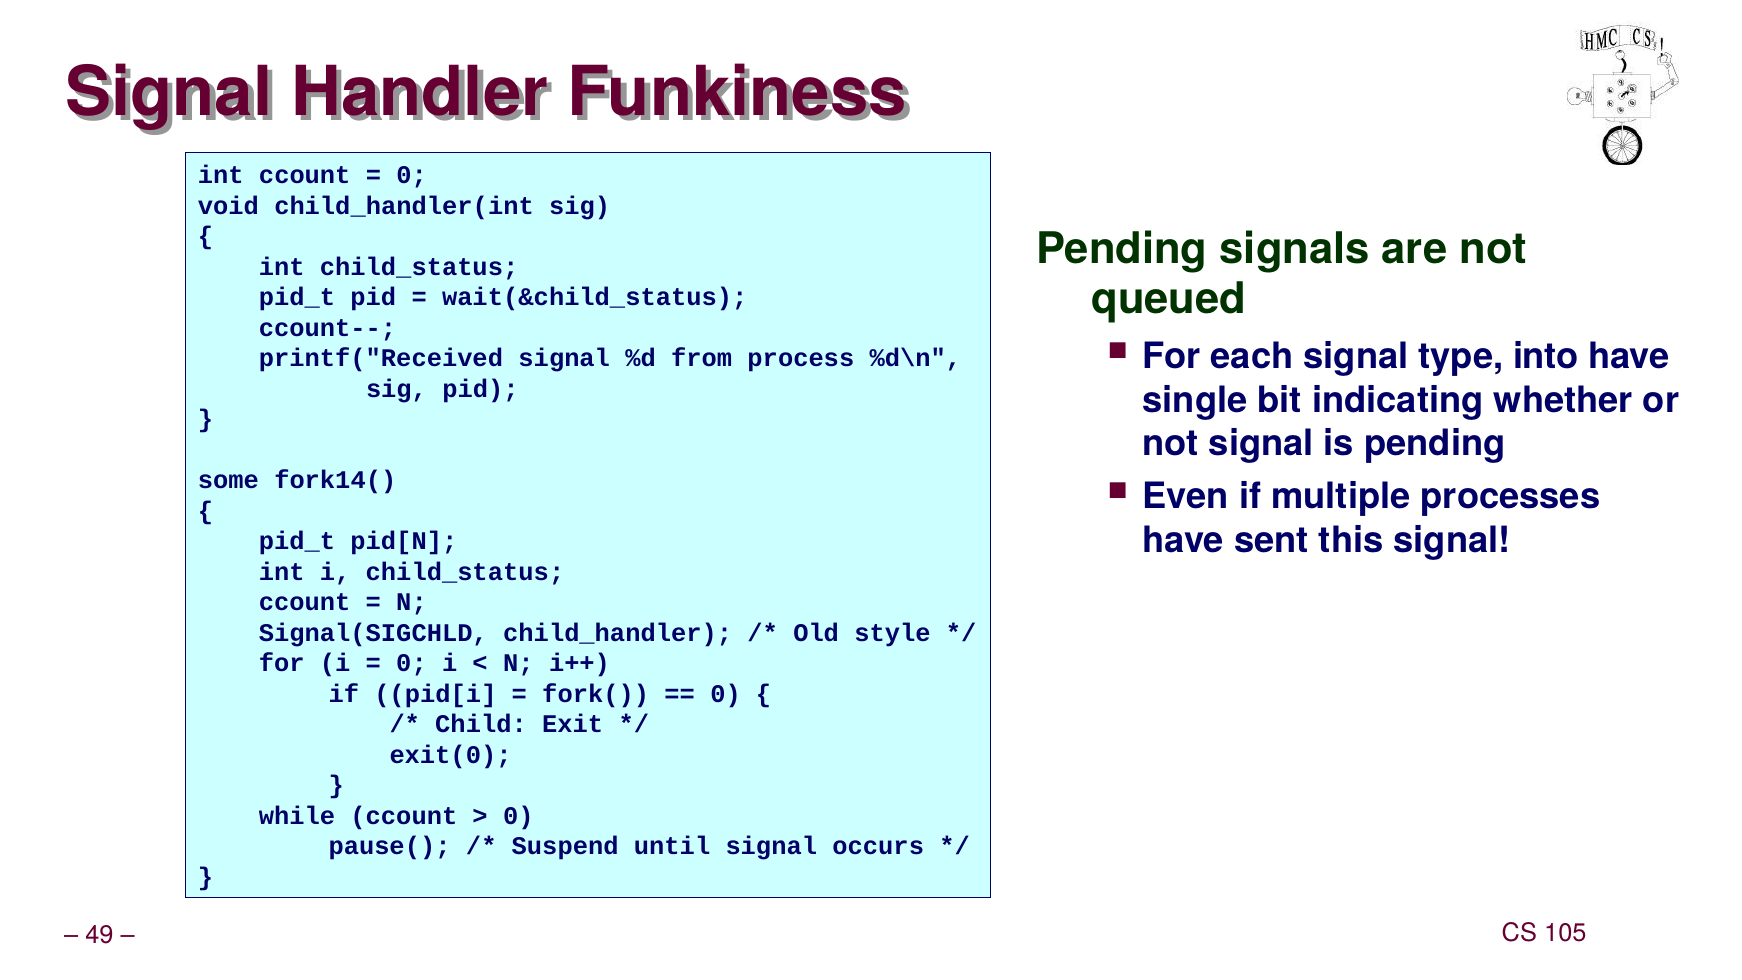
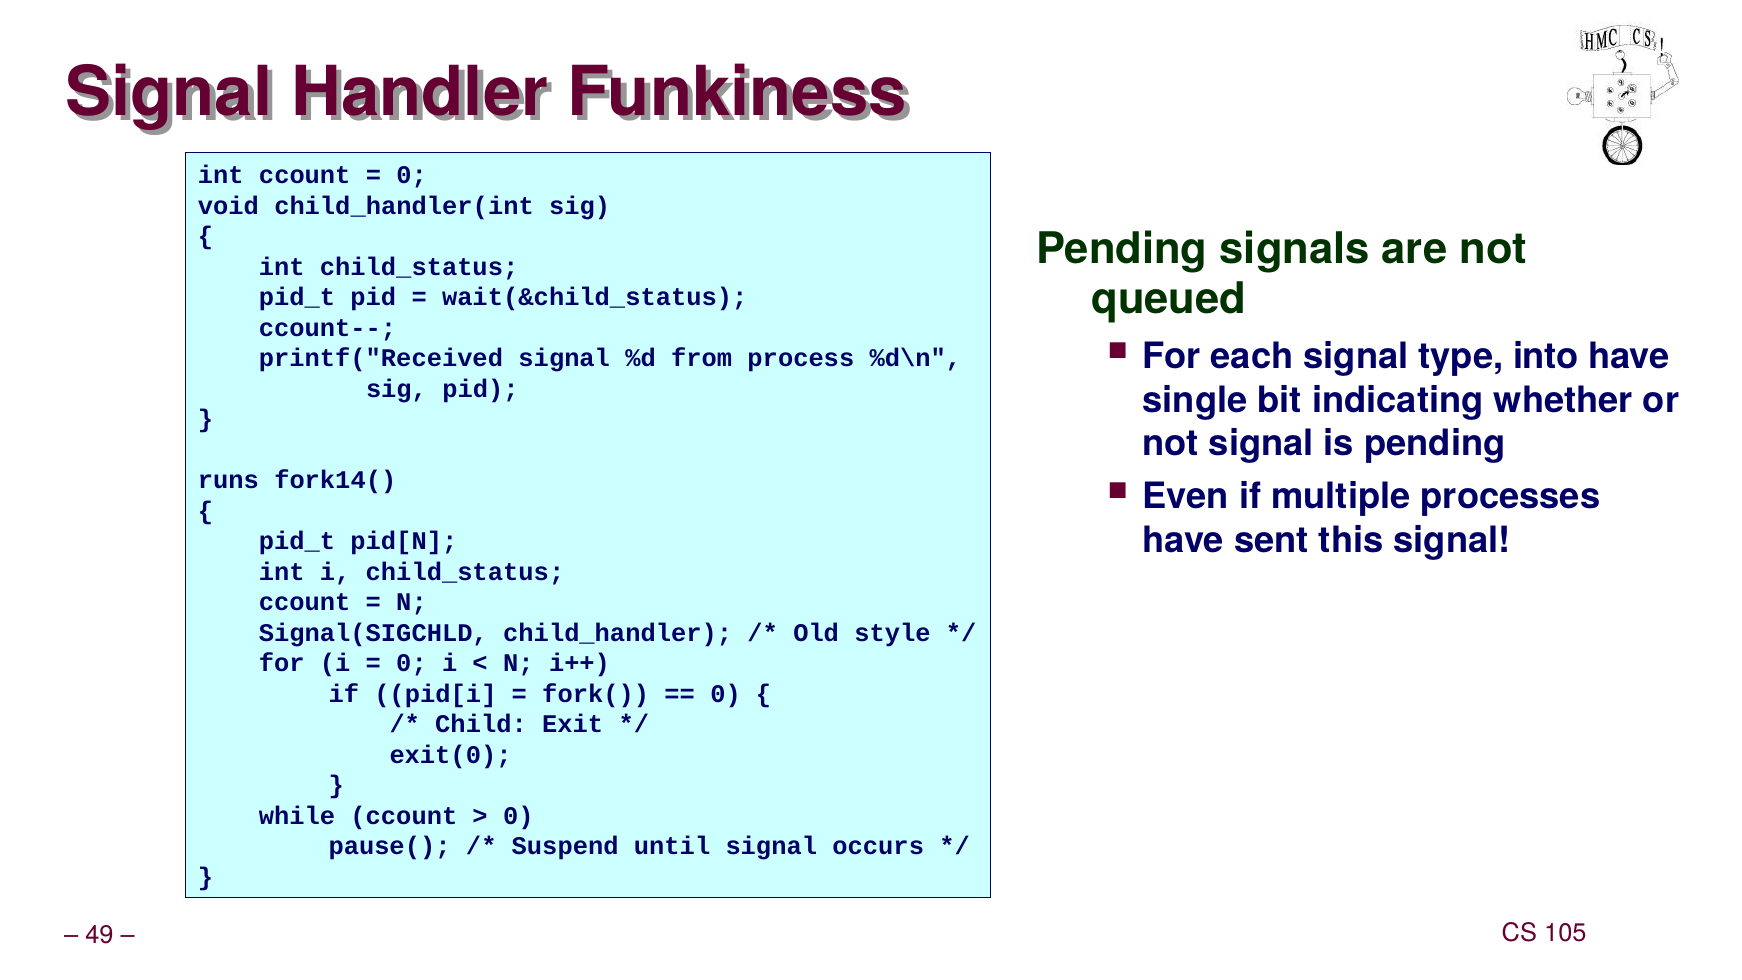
some: some -> runs
